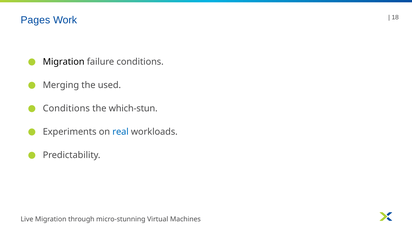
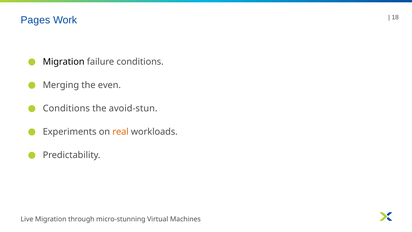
used: used -> even
which-stun: which-stun -> avoid-stun
real colour: blue -> orange
